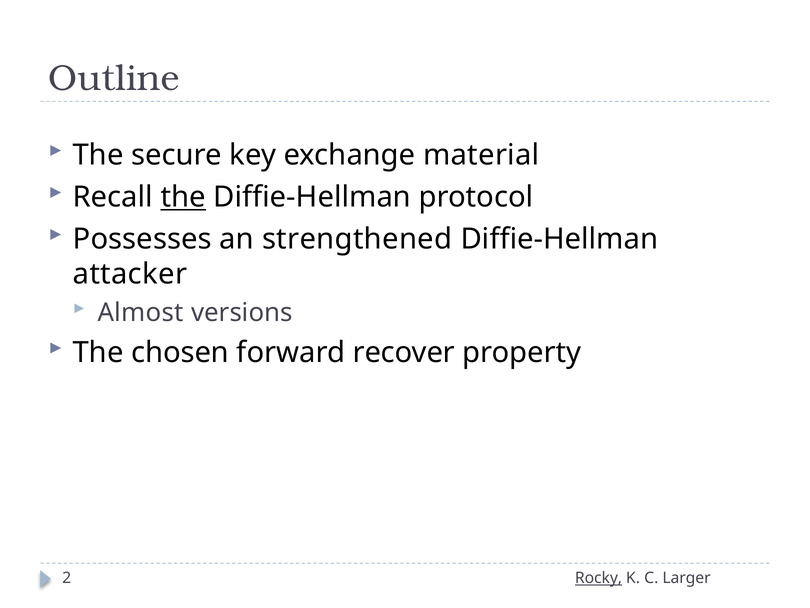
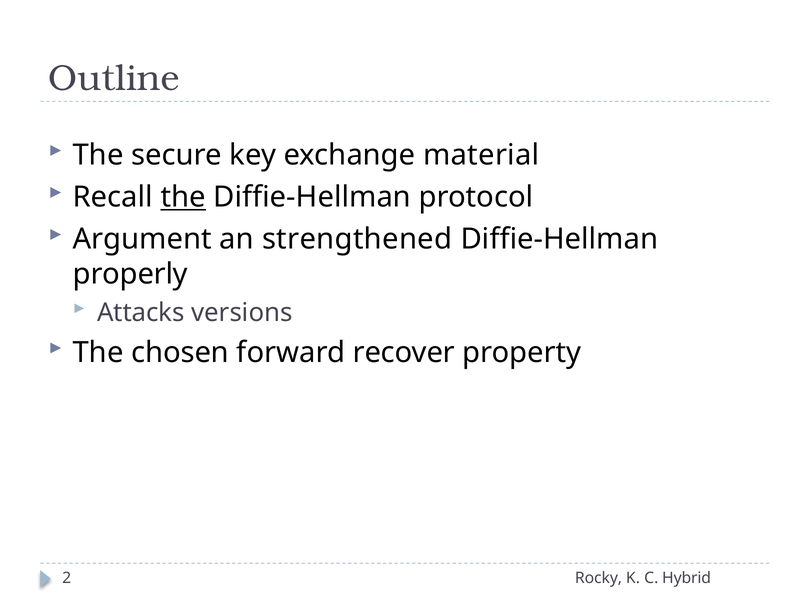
Possesses: Possesses -> Argument
attacker: attacker -> properly
Almost: Almost -> Attacks
Rocky underline: present -> none
Larger: Larger -> Hybrid
